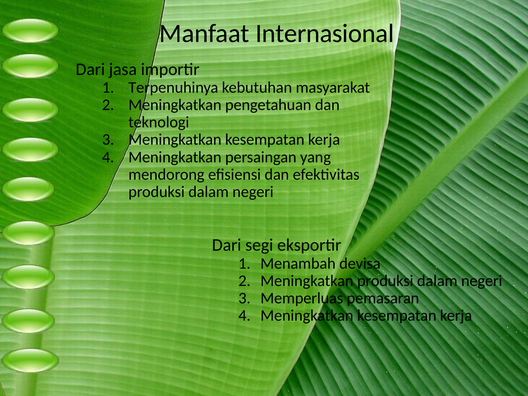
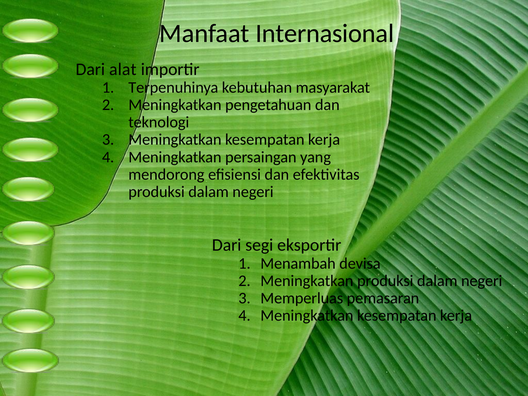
jasa: jasa -> alat
